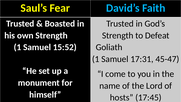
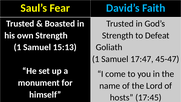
15:52: 15:52 -> 15:13
17:31: 17:31 -> 17:47
